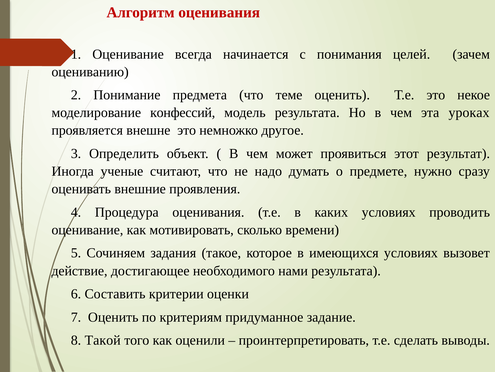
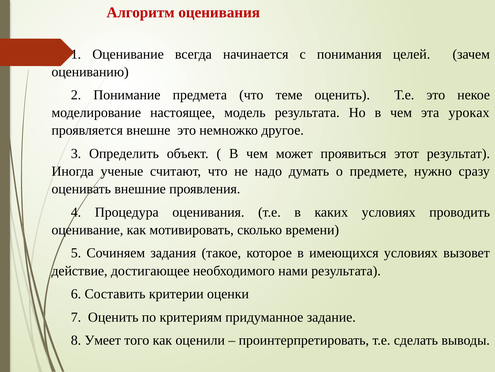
конфессий: конфессий -> настоящее
Такой: Такой -> Умеет
